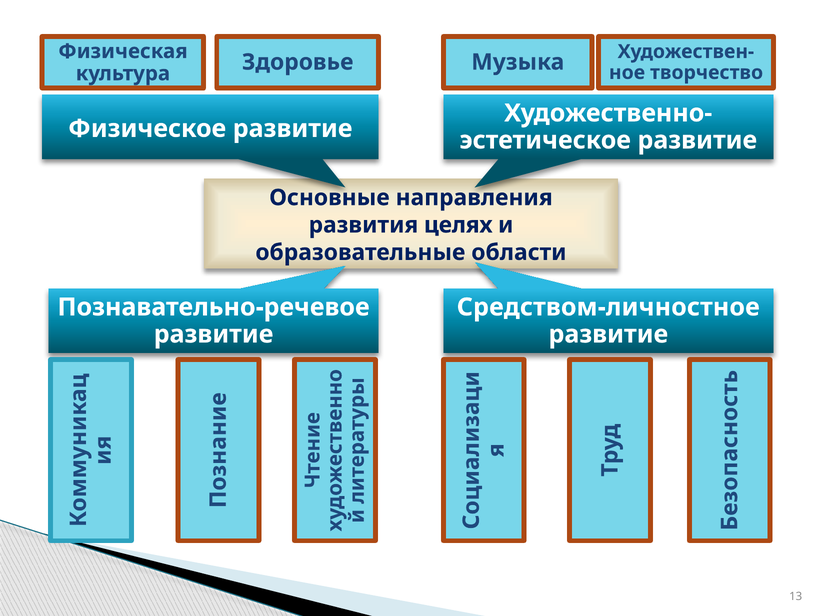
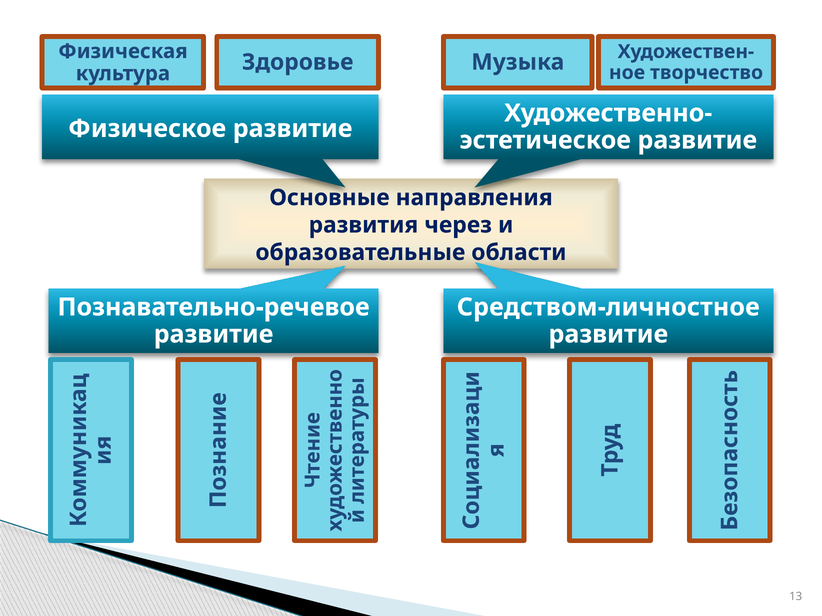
целях: целях -> через
